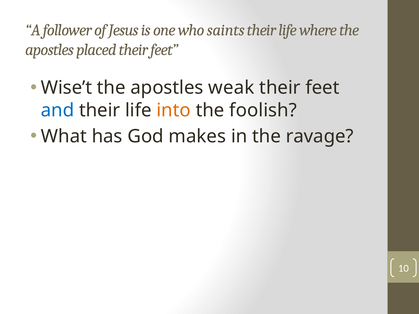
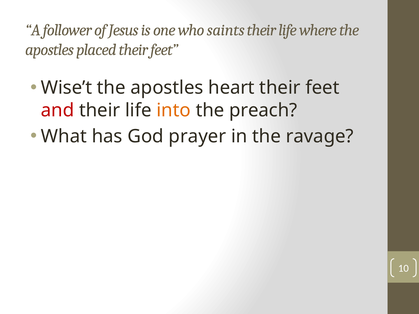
weak: weak -> heart
and colour: blue -> red
foolish: foolish -> preach
makes: makes -> prayer
